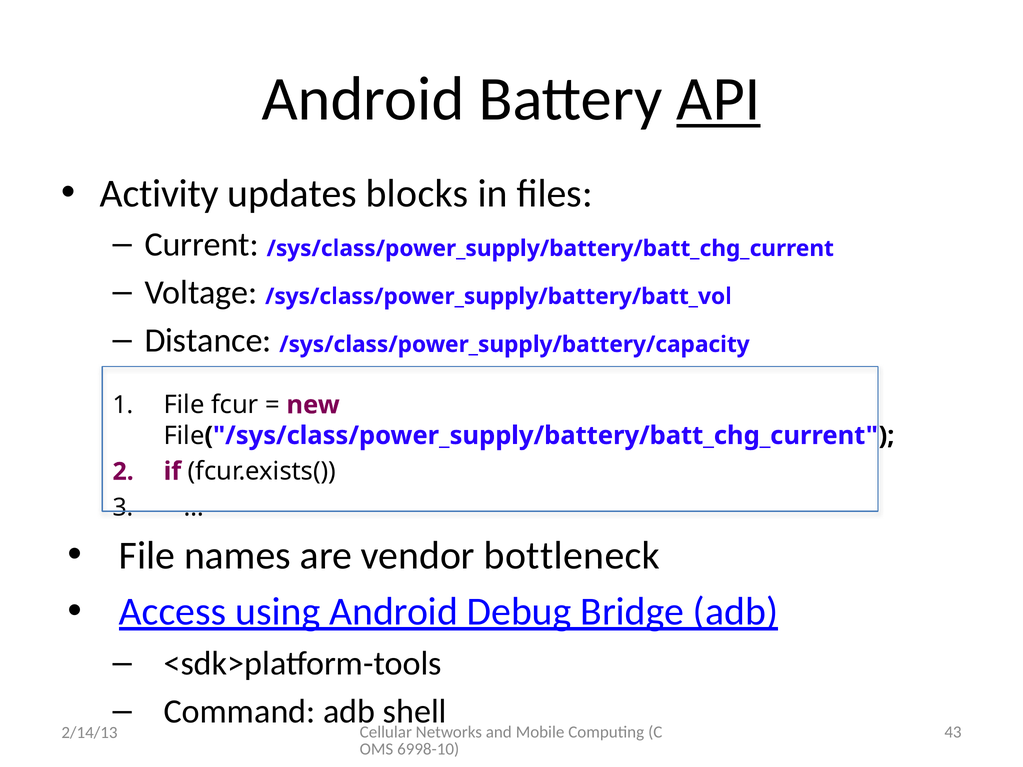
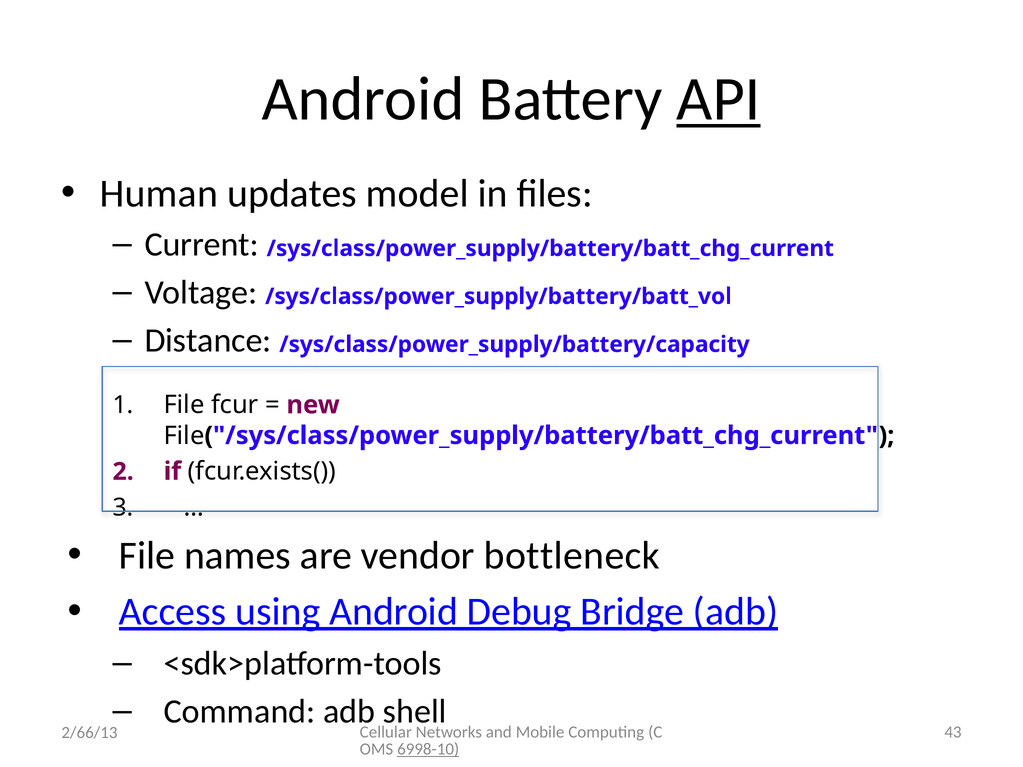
Activity: Activity -> Human
blocks: blocks -> model
2/14/13: 2/14/13 -> 2/66/13
6998-10 underline: none -> present
